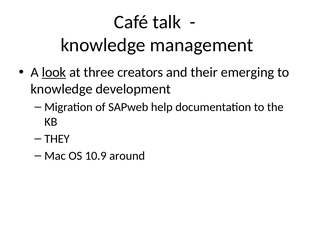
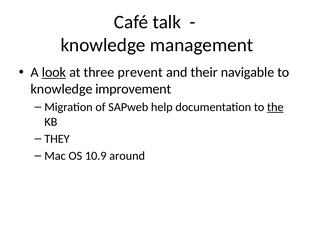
creators: creators -> prevent
emerging: emerging -> navigable
development: development -> improvement
the underline: none -> present
